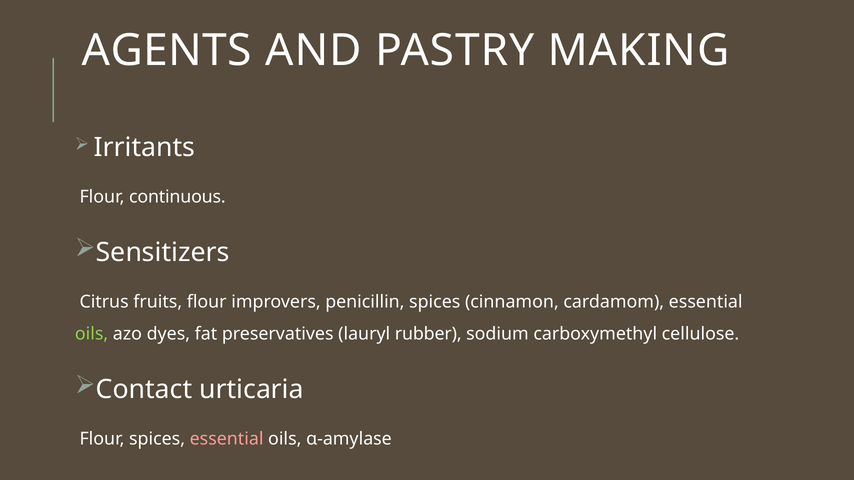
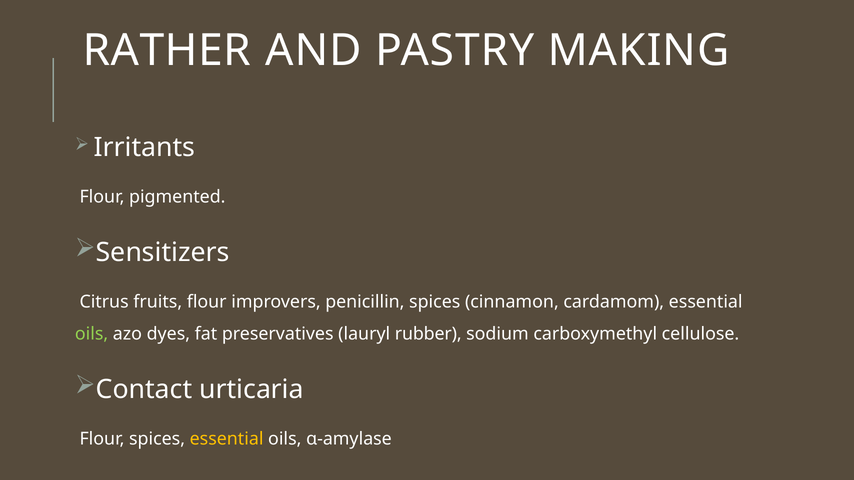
AGENTS: AGENTS -> RATHER
continuous: continuous -> pigmented
essential at (227, 439) colour: pink -> yellow
